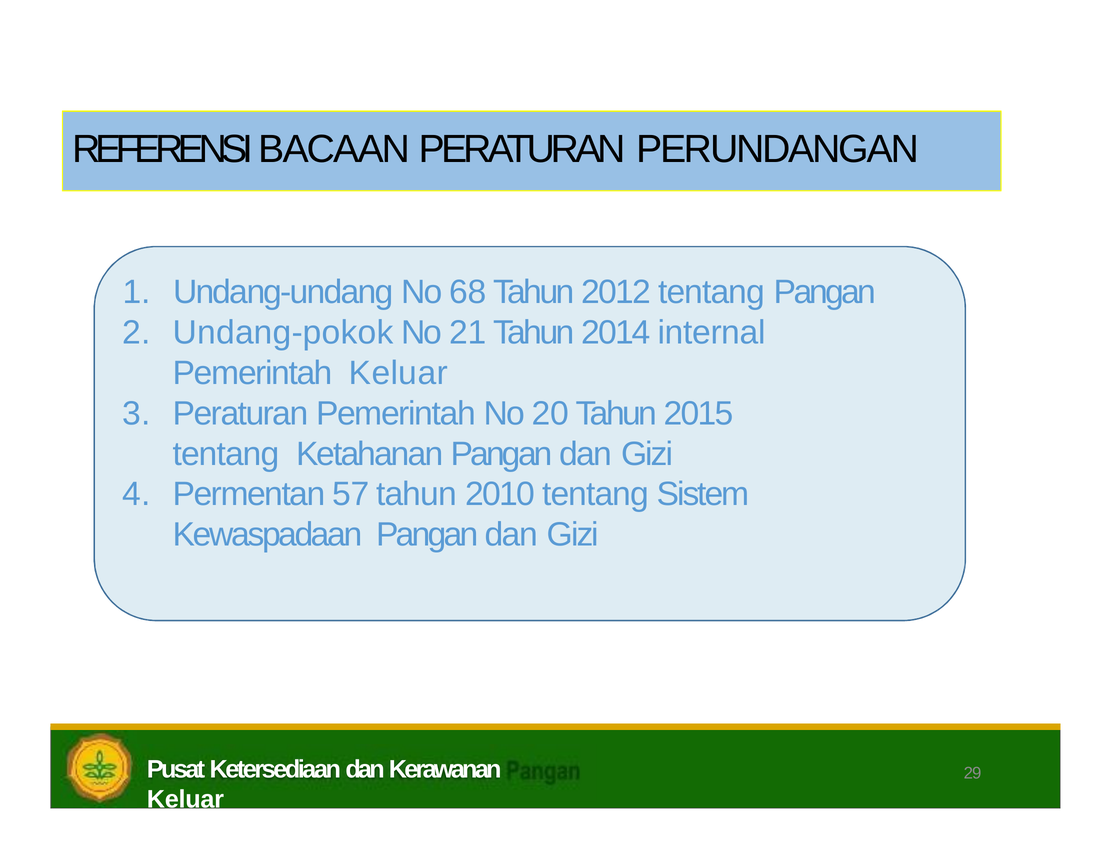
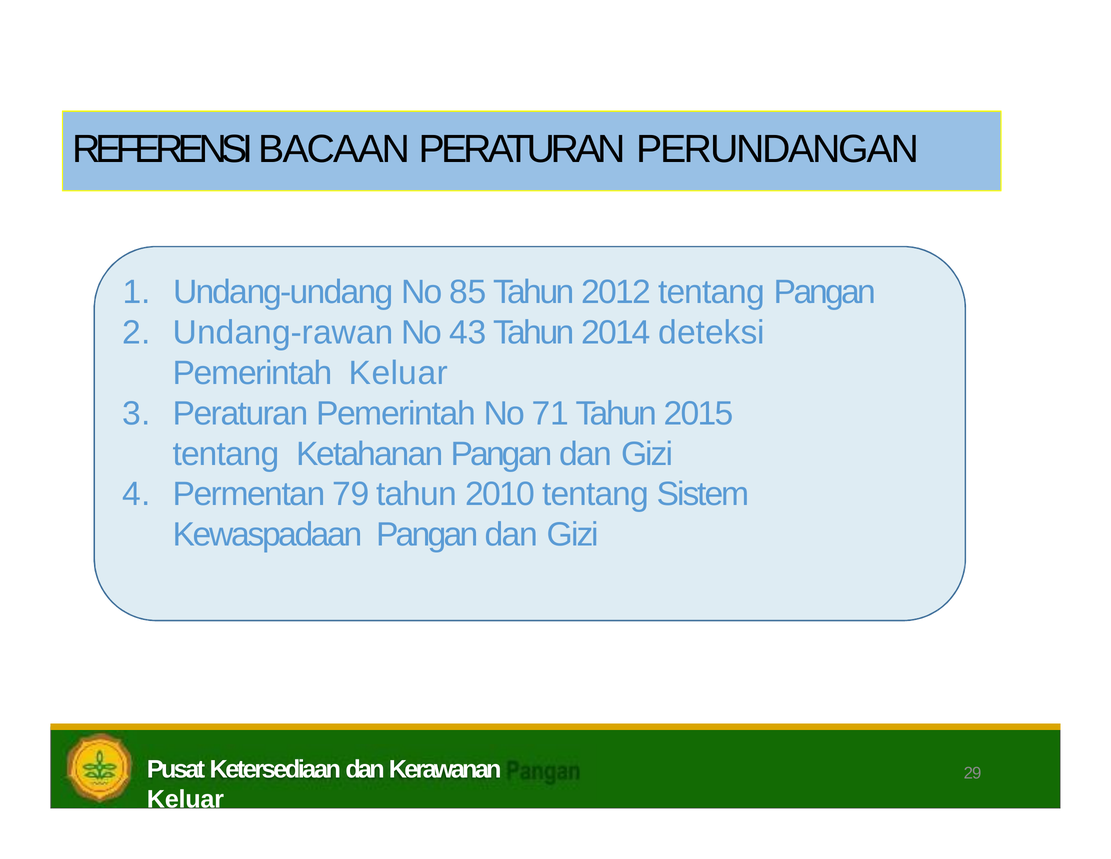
68: 68 -> 85
Undang-pokok: Undang-pokok -> Undang-rawan
21: 21 -> 43
internal: internal -> deteksi
20: 20 -> 71
57: 57 -> 79
